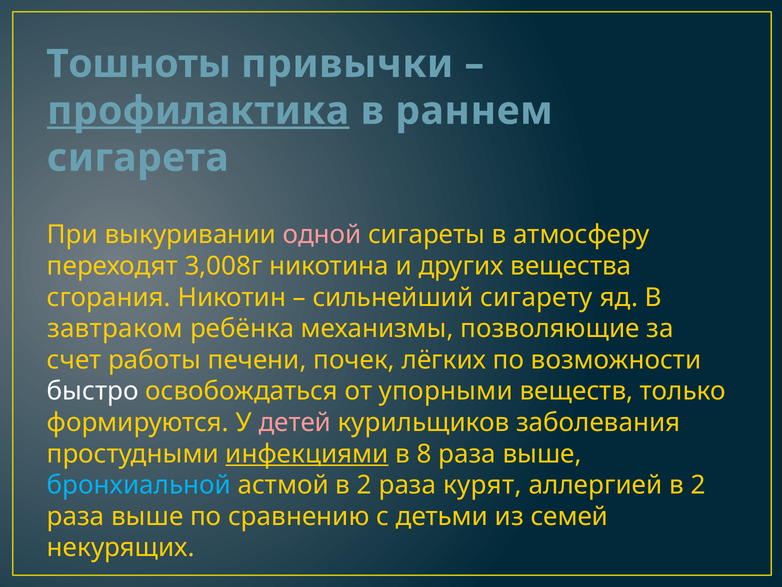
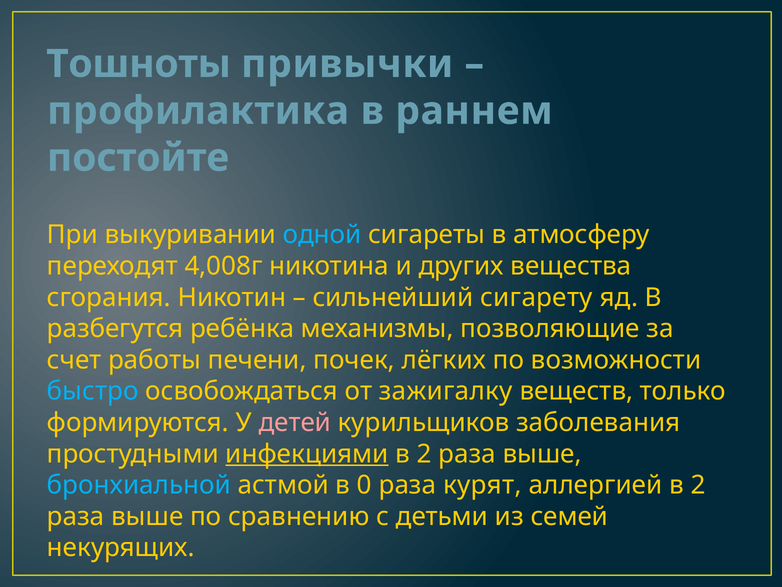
профилактика underline: present -> none
сигарета: сигарета -> постойте
одной colour: pink -> light blue
3,008г: 3,008г -> 4,008г
завтраком: завтраком -> разбегутся
быстро colour: white -> light blue
упорными: упорными -> зажигалку
8 at (424, 454): 8 -> 2
астмой в 2: 2 -> 0
